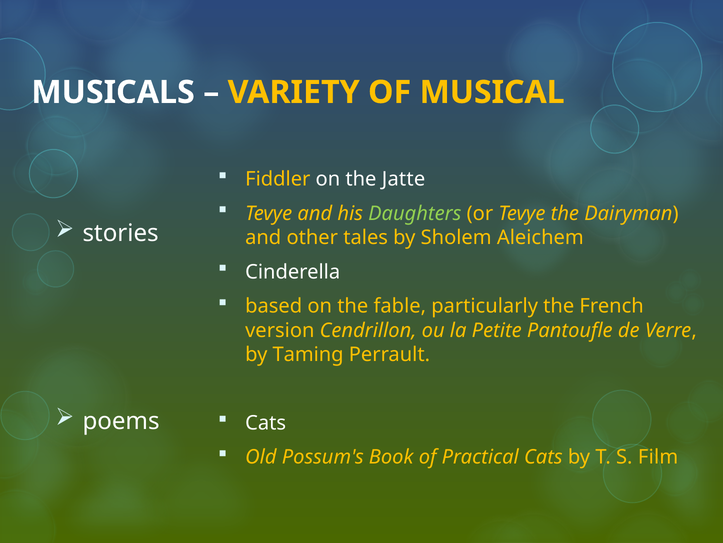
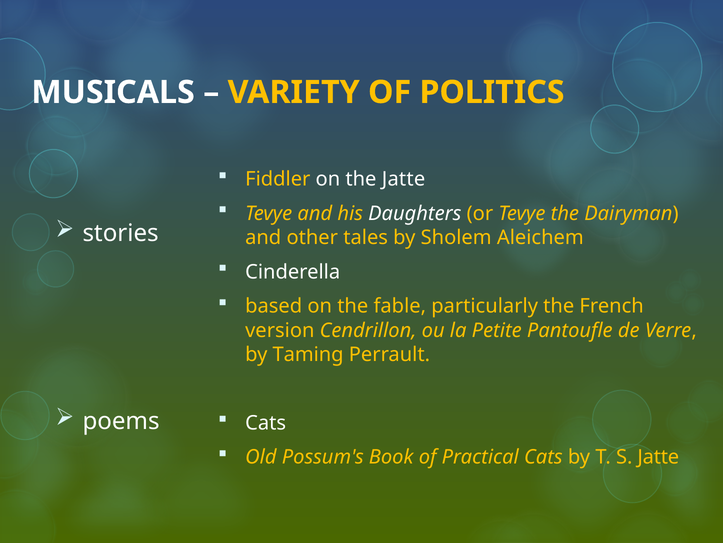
MUSICAL: MUSICAL -> POLITICS
Daughters colour: light green -> white
S Film: Film -> Jatte
